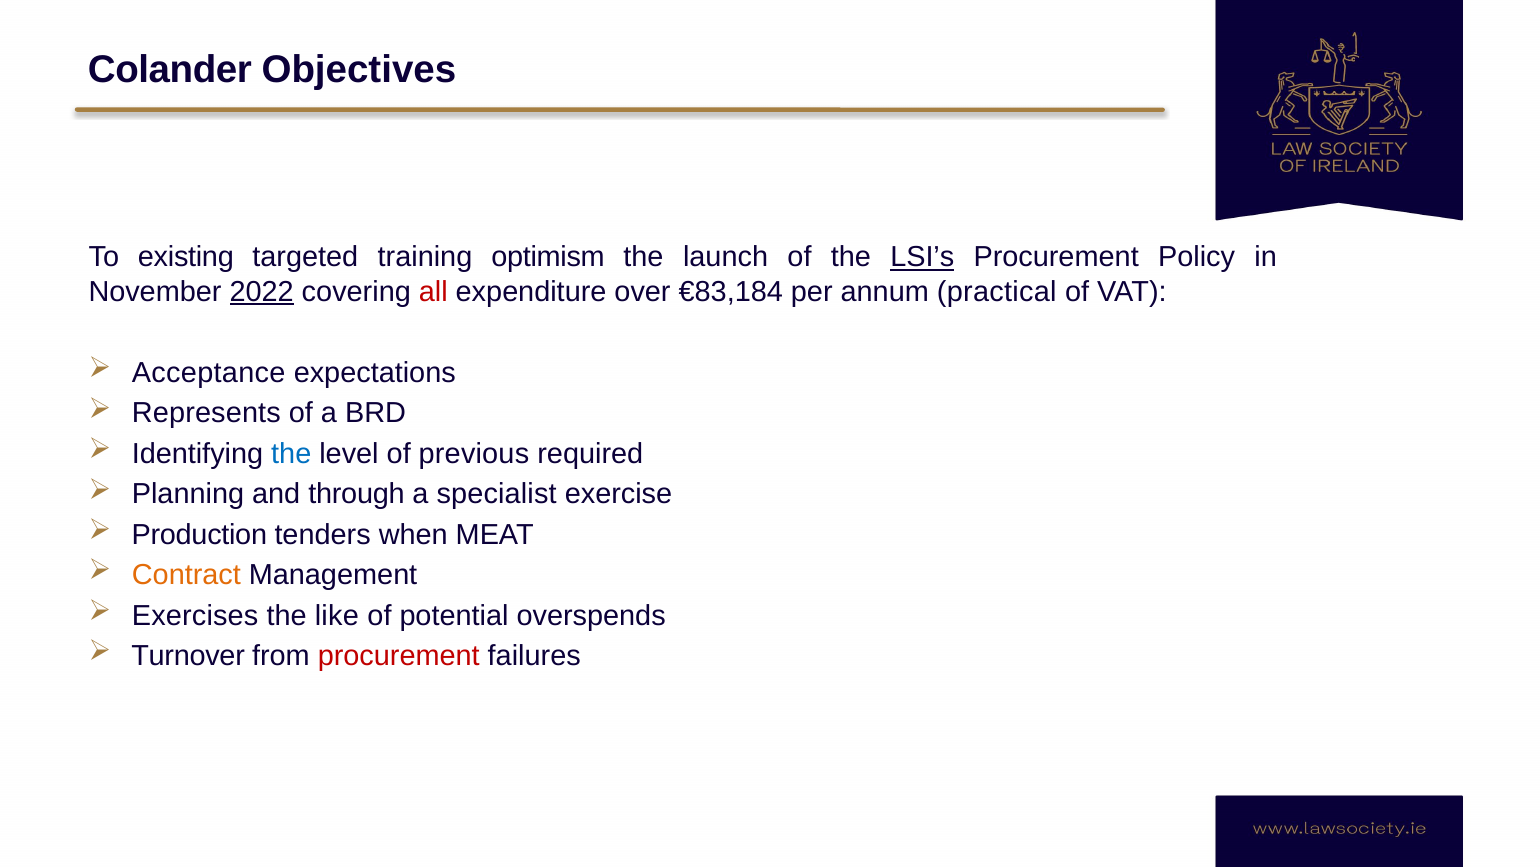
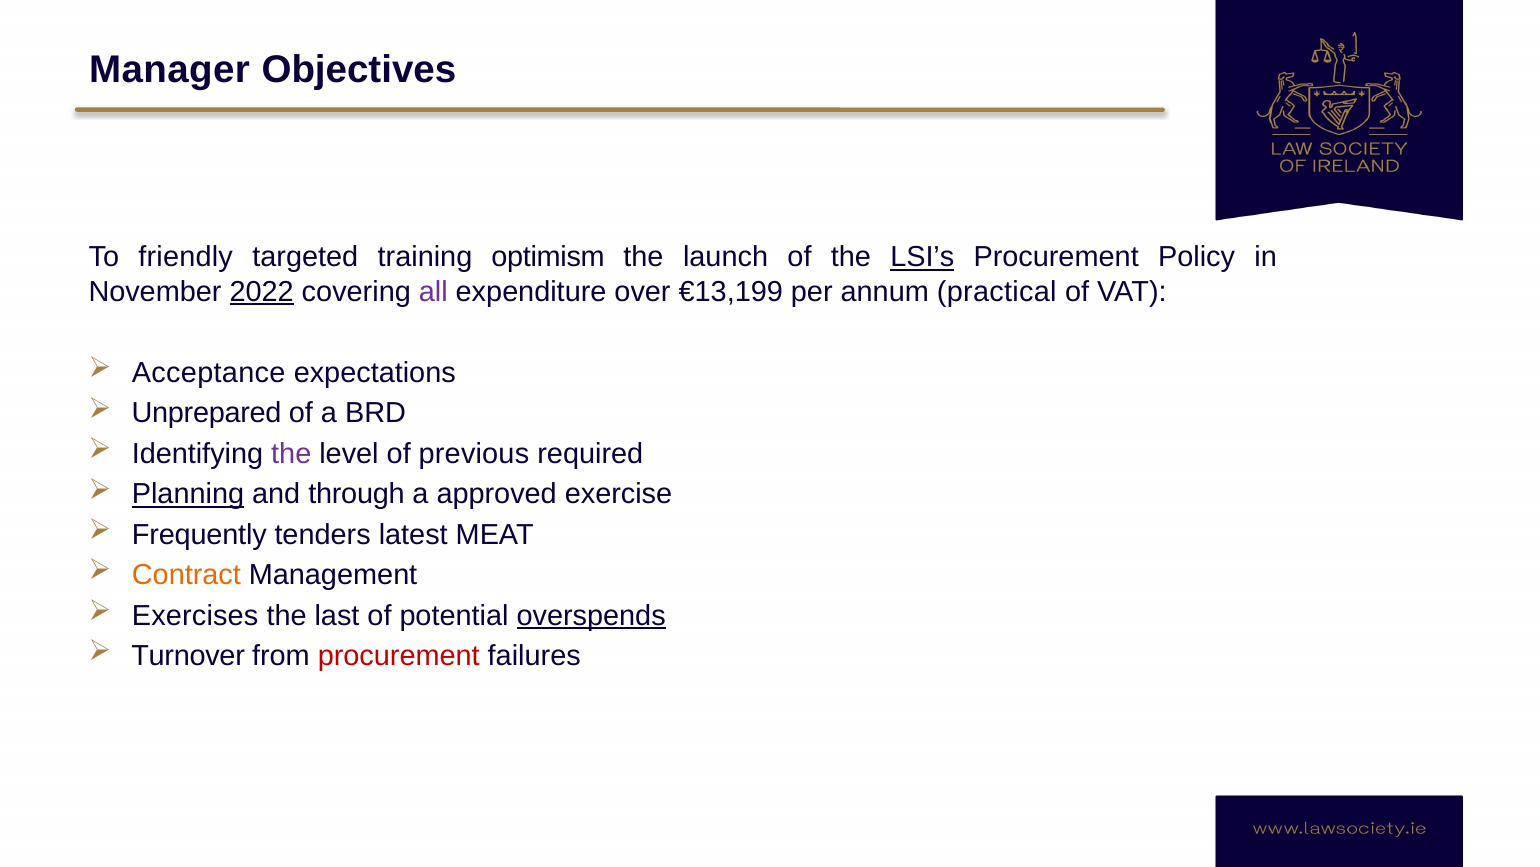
Colander: Colander -> Manager
existing: existing -> friendly
all colour: red -> purple
€83,184: €83,184 -> €13,199
Represents: Represents -> Unprepared
the at (291, 453) colour: blue -> purple
Planning underline: none -> present
specialist: specialist -> approved
Production: Production -> Frequently
when: when -> latest
like: like -> last
overspends underline: none -> present
